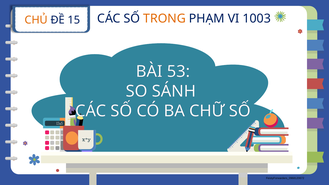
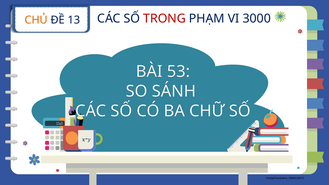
15: 15 -> 13
TRONG colour: orange -> red
1003: 1003 -> 3000
